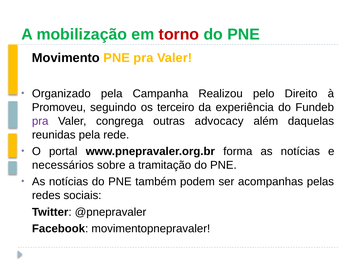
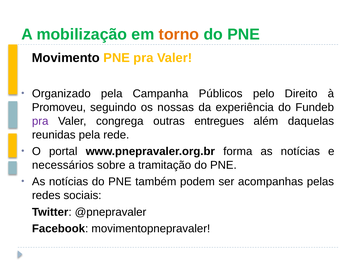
torno colour: red -> orange
Realizou: Realizou -> Públicos
terceiro: terceiro -> nossas
advocacy: advocacy -> entregues
